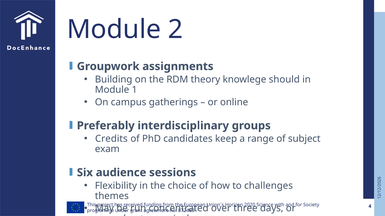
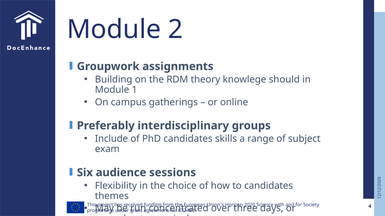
Credits: Credits -> Include
keep: keep -> skills
to challenges: challenges -> candidates
